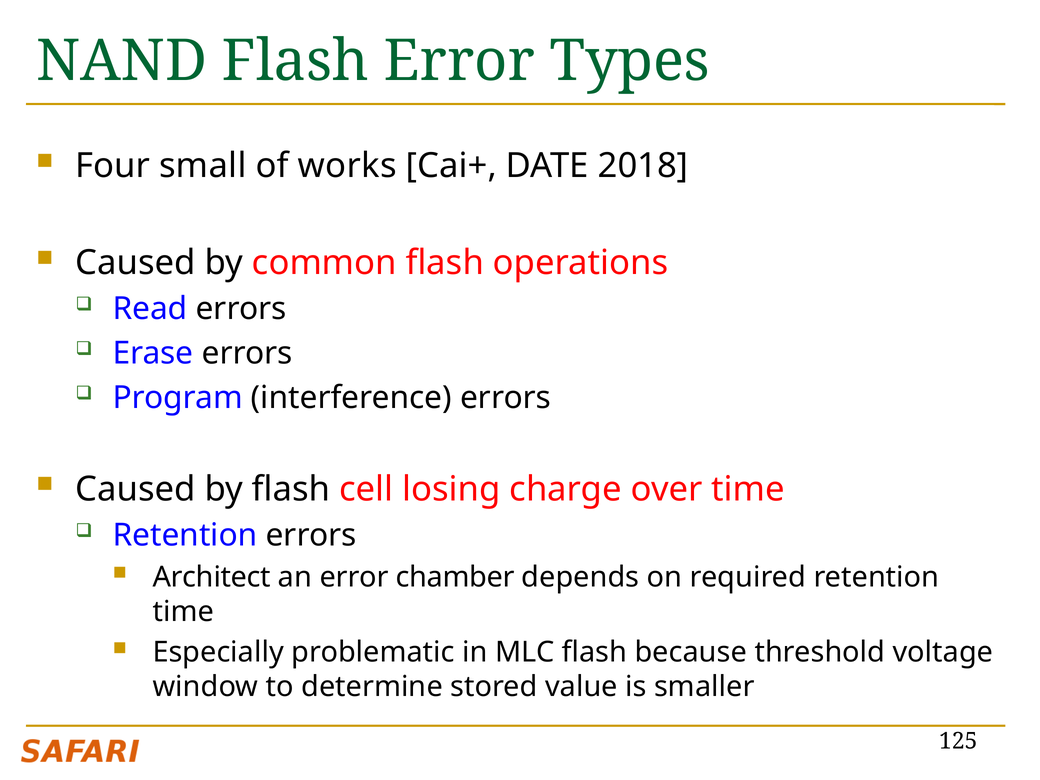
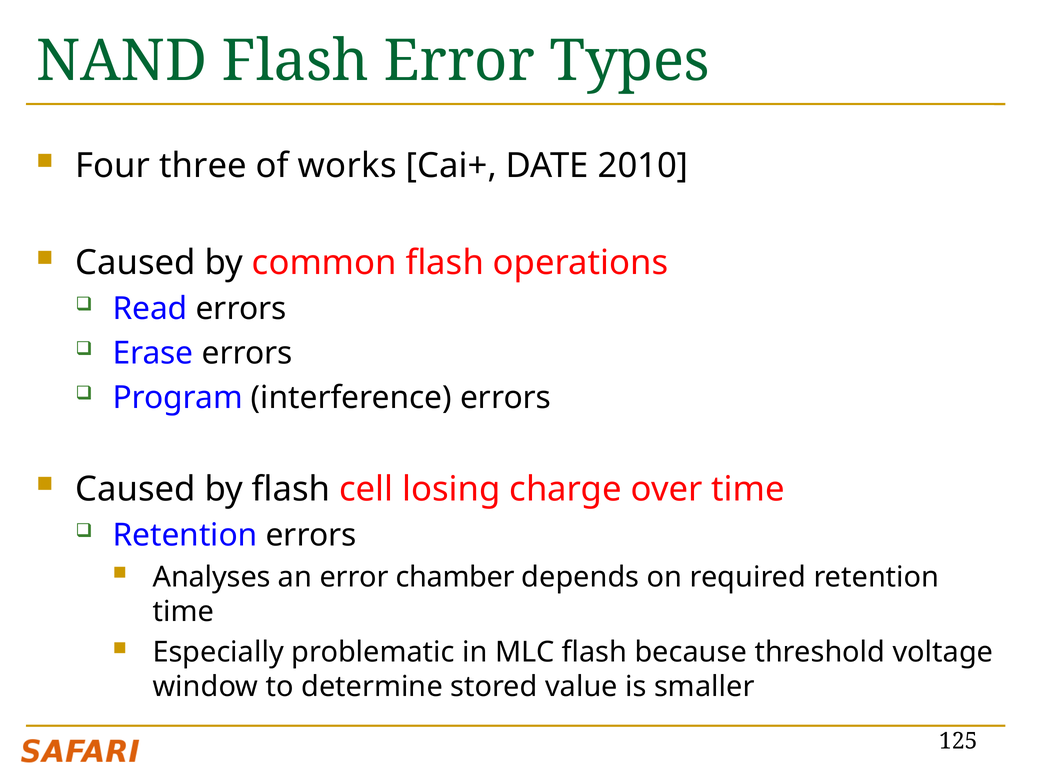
small: small -> three
2018: 2018 -> 2010
Architect: Architect -> Analyses
